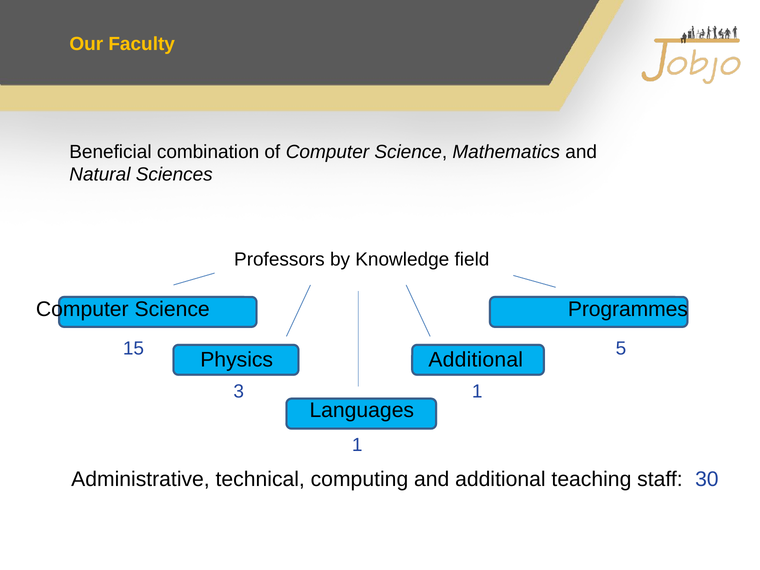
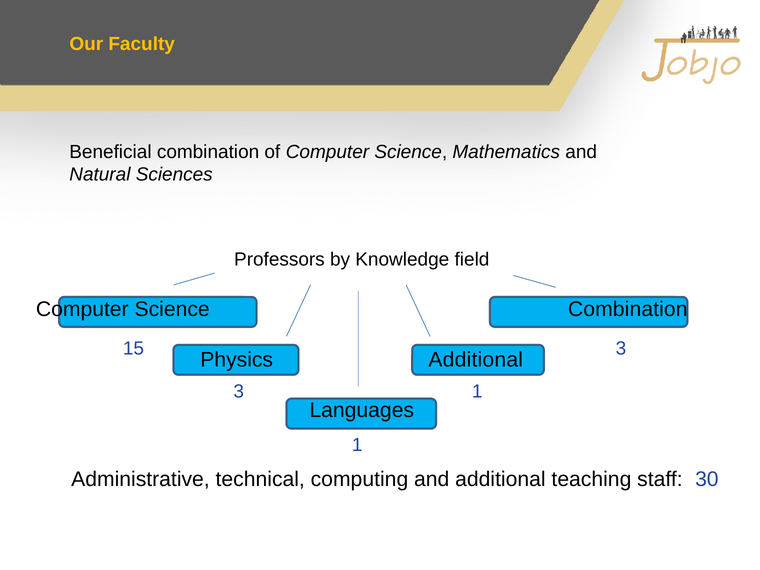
Science Programmes: Programmes -> Combination
15 5: 5 -> 3
